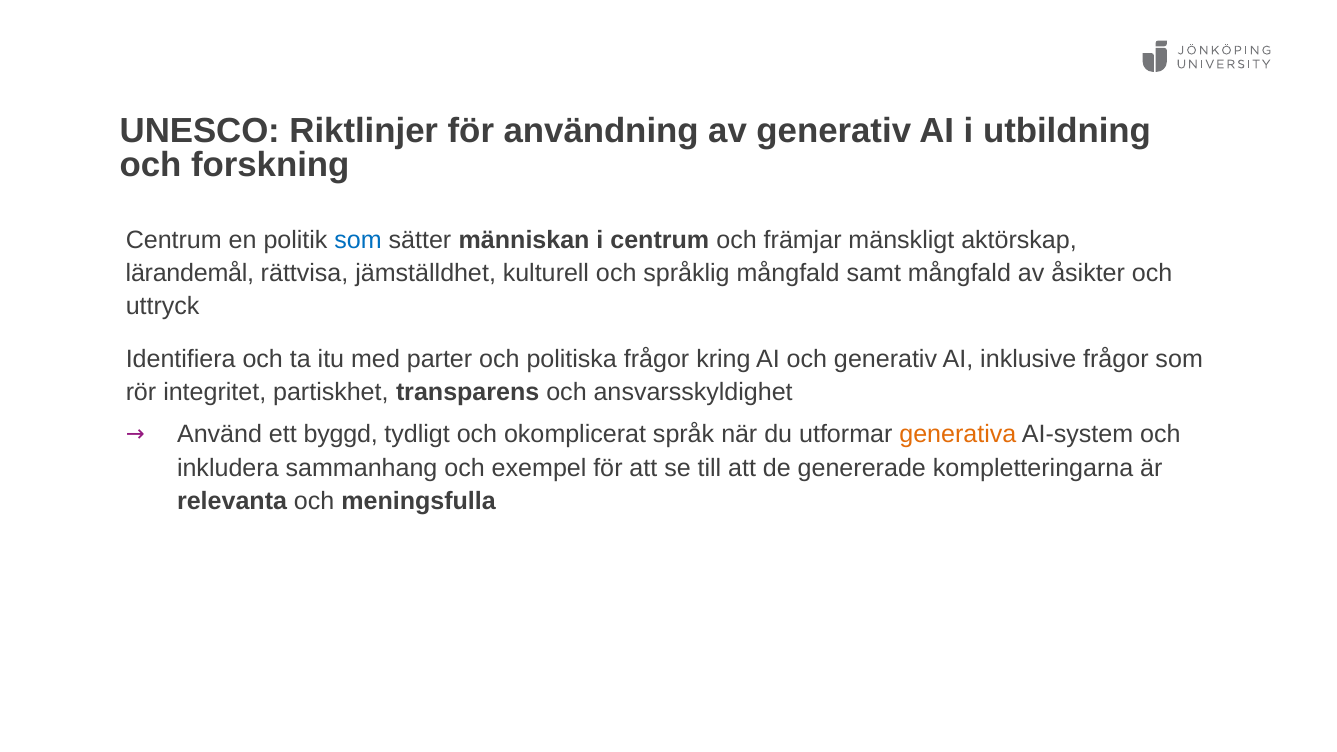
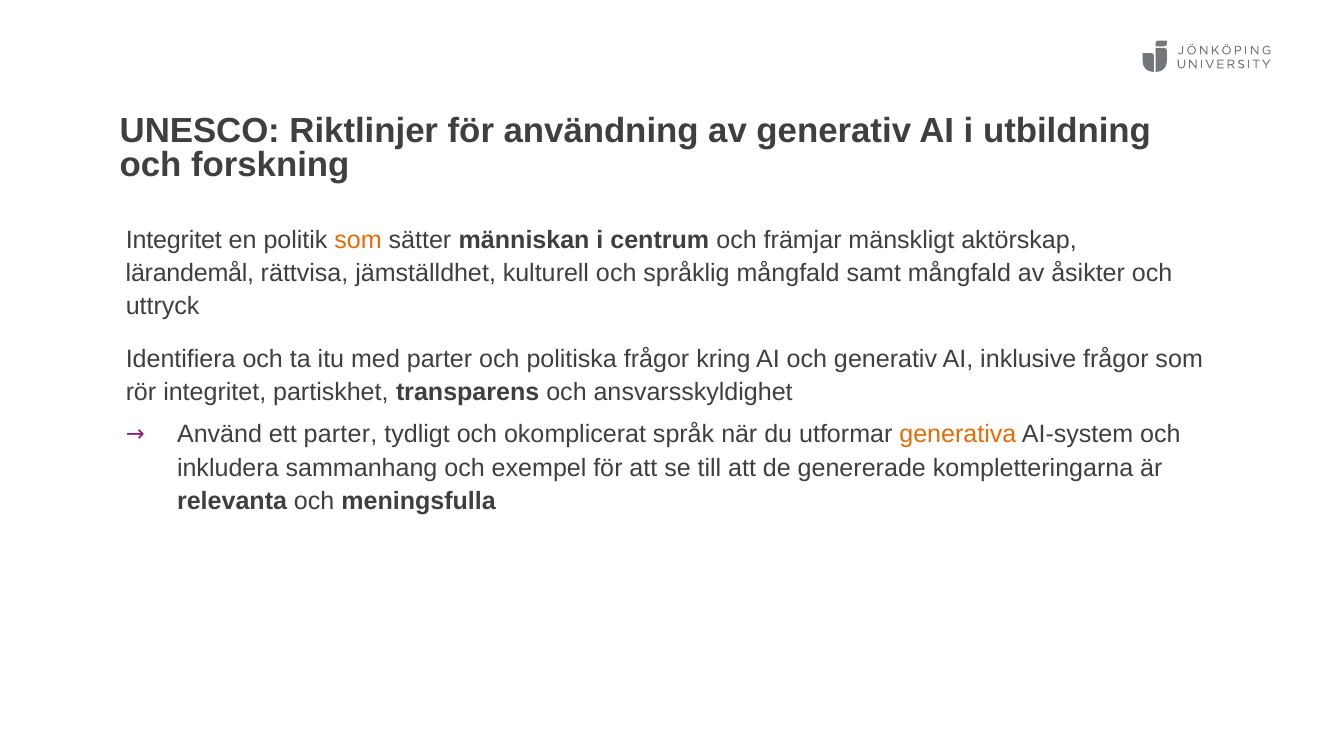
Centrum at (174, 240): Centrum -> Integritet
som at (358, 240) colour: blue -> orange
ett byggd: byggd -> parter
